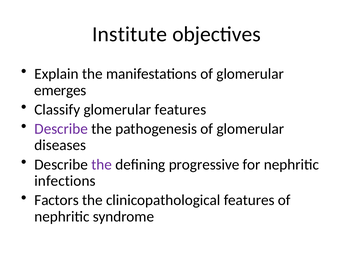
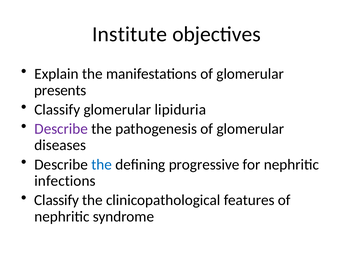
emerges: emerges -> presents
glomerular features: features -> lipiduria
the at (102, 164) colour: purple -> blue
Factors at (57, 200): Factors -> Classify
